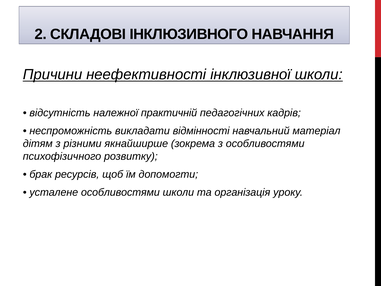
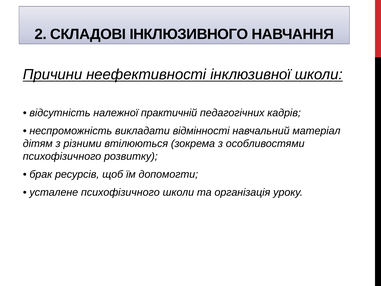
якнайширше: якнайширше -> втілюються
усталене особливостями: особливостями -> психофізичного
